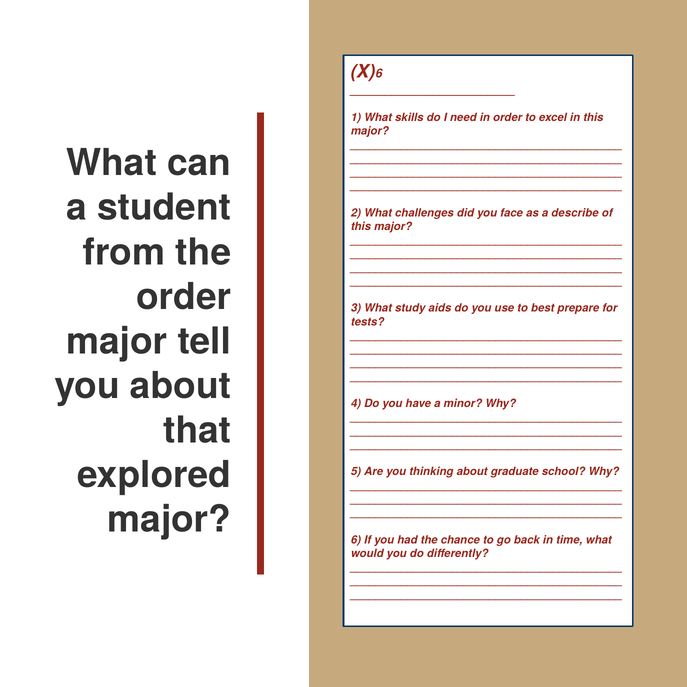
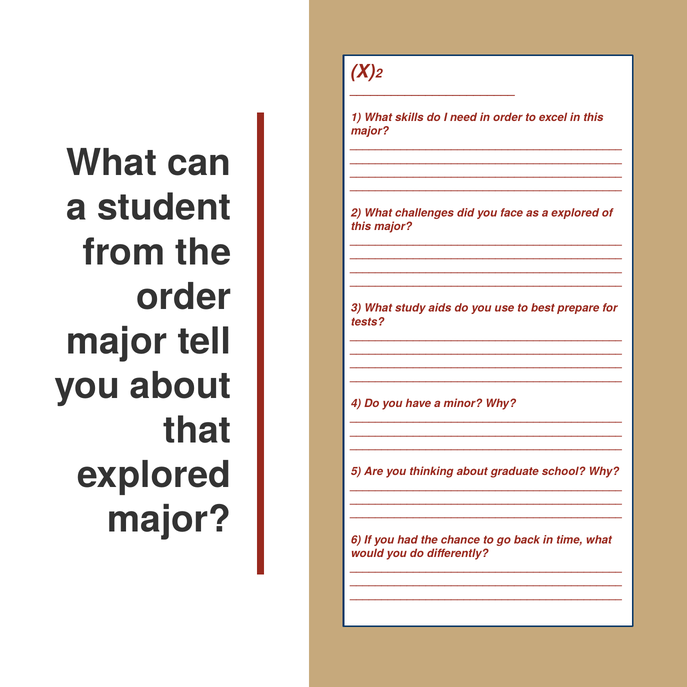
6 at (379, 74): 6 -> 2
a describe: describe -> explored
